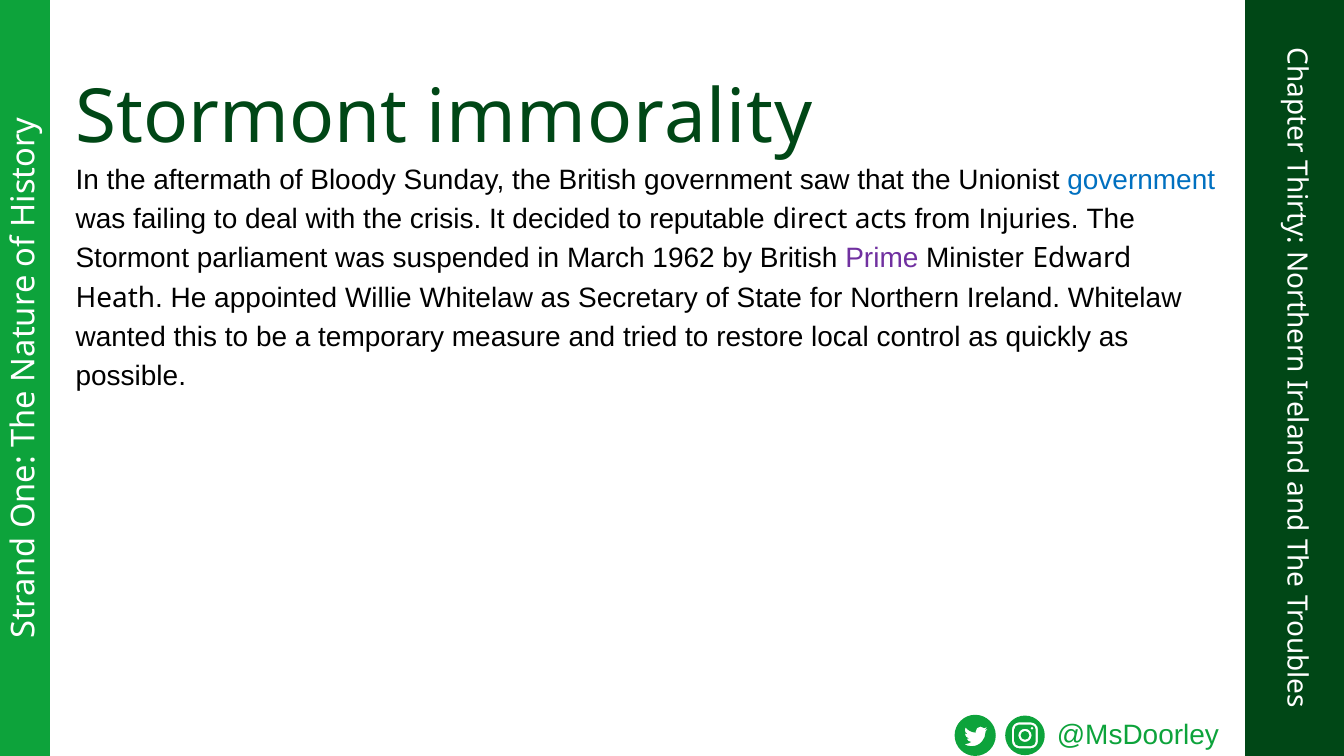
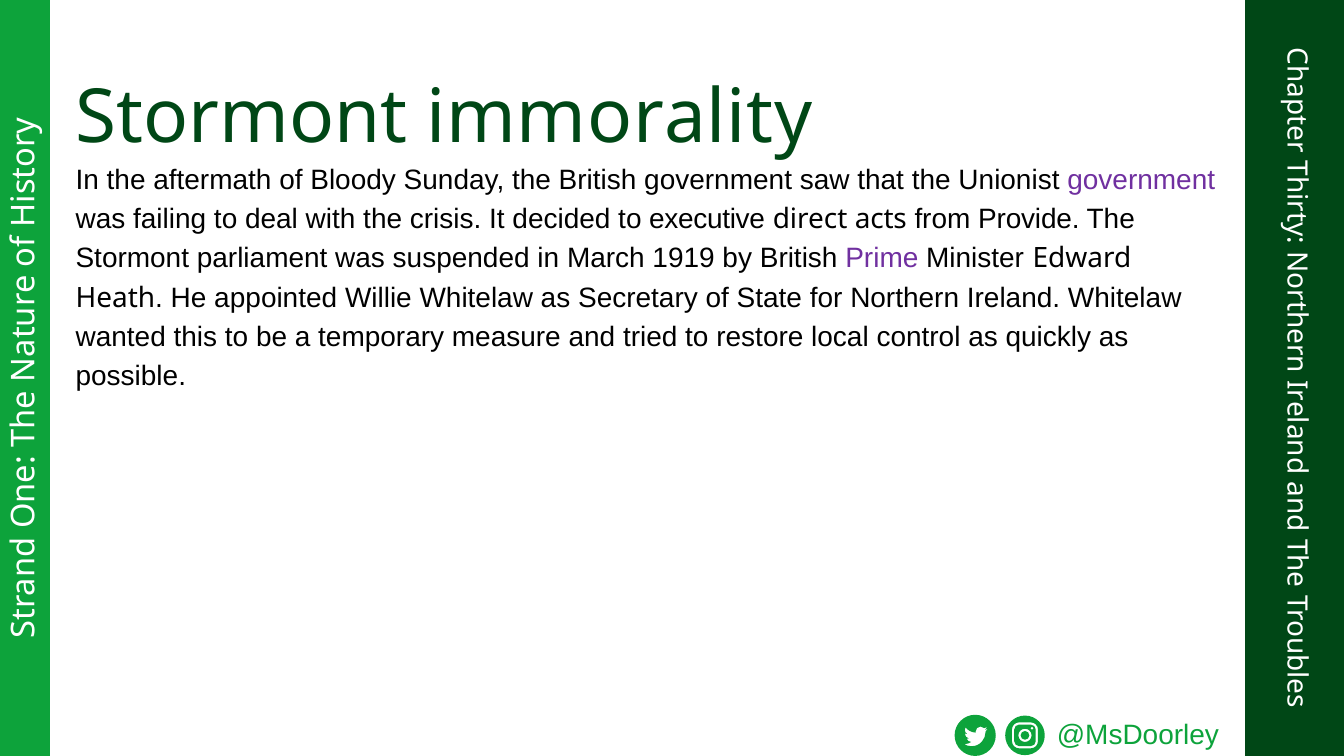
government at (1141, 180) colour: blue -> purple
reputable: reputable -> executive
Injuries: Injuries -> Provide
1962: 1962 -> 1919
